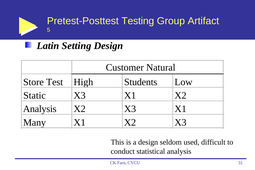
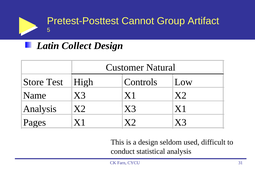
Testing: Testing -> Cannot
Setting: Setting -> Collect
Students: Students -> Controls
Static: Static -> Name
Many: Many -> Pages
